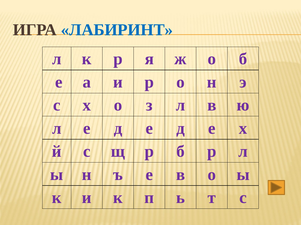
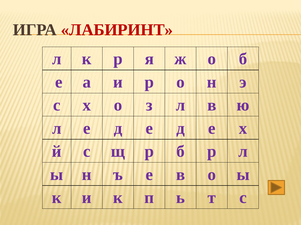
ЛАБИРИНТ colour: blue -> red
